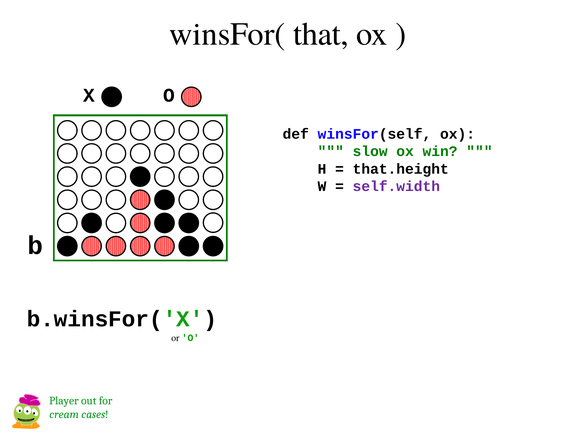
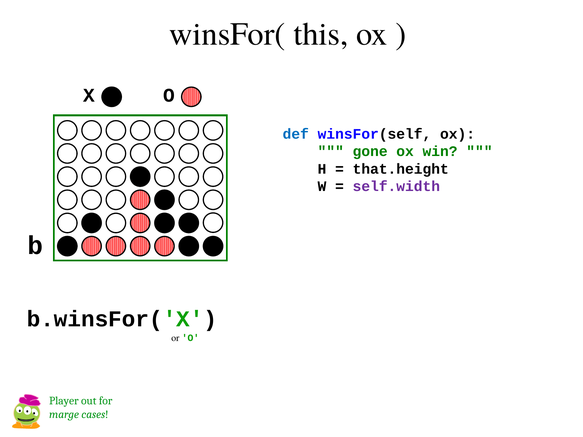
that: that -> this
def colour: black -> blue
slow: slow -> gone
cream: cream -> marge
